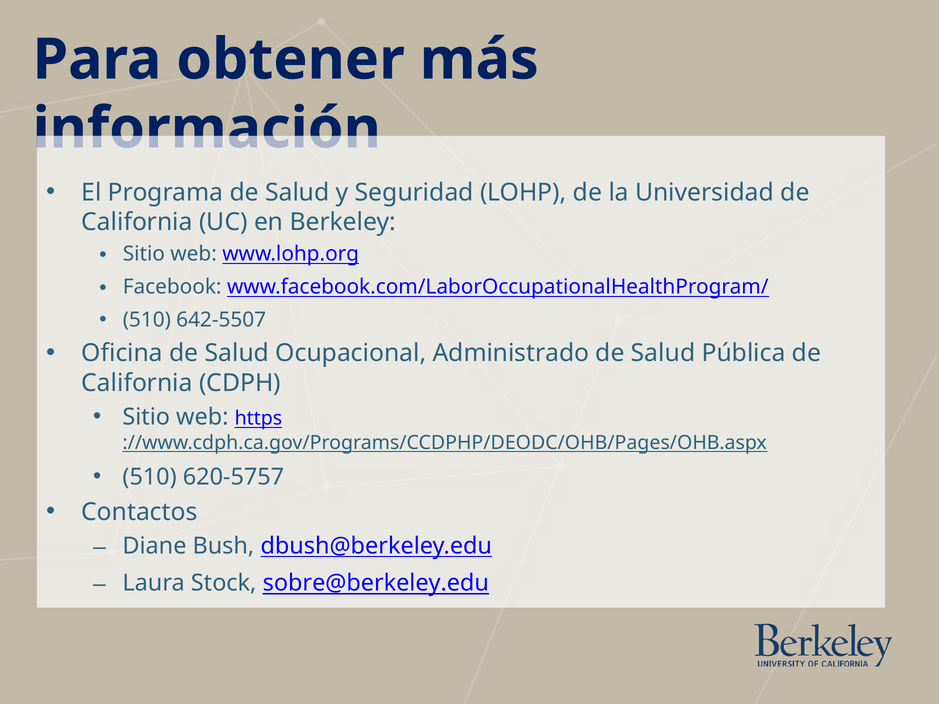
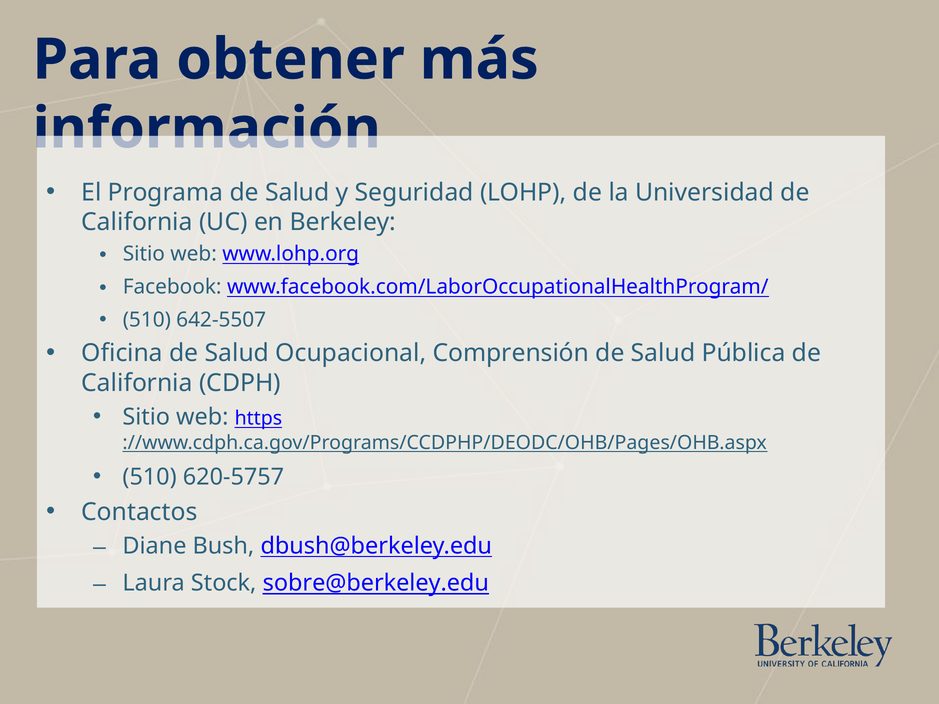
Administrado: Administrado -> Comprensión
